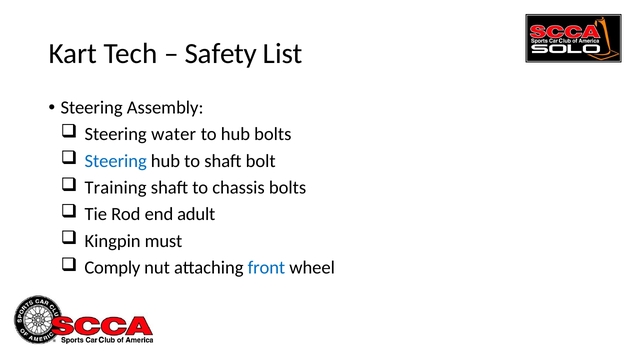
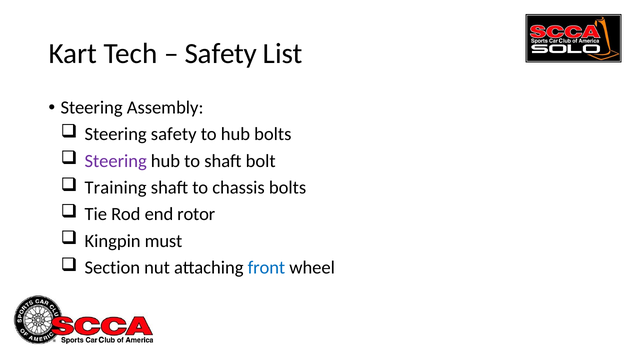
Steering water: water -> safety
Steering at (116, 161) colour: blue -> purple
adult: adult -> rotor
Comply: Comply -> Section
